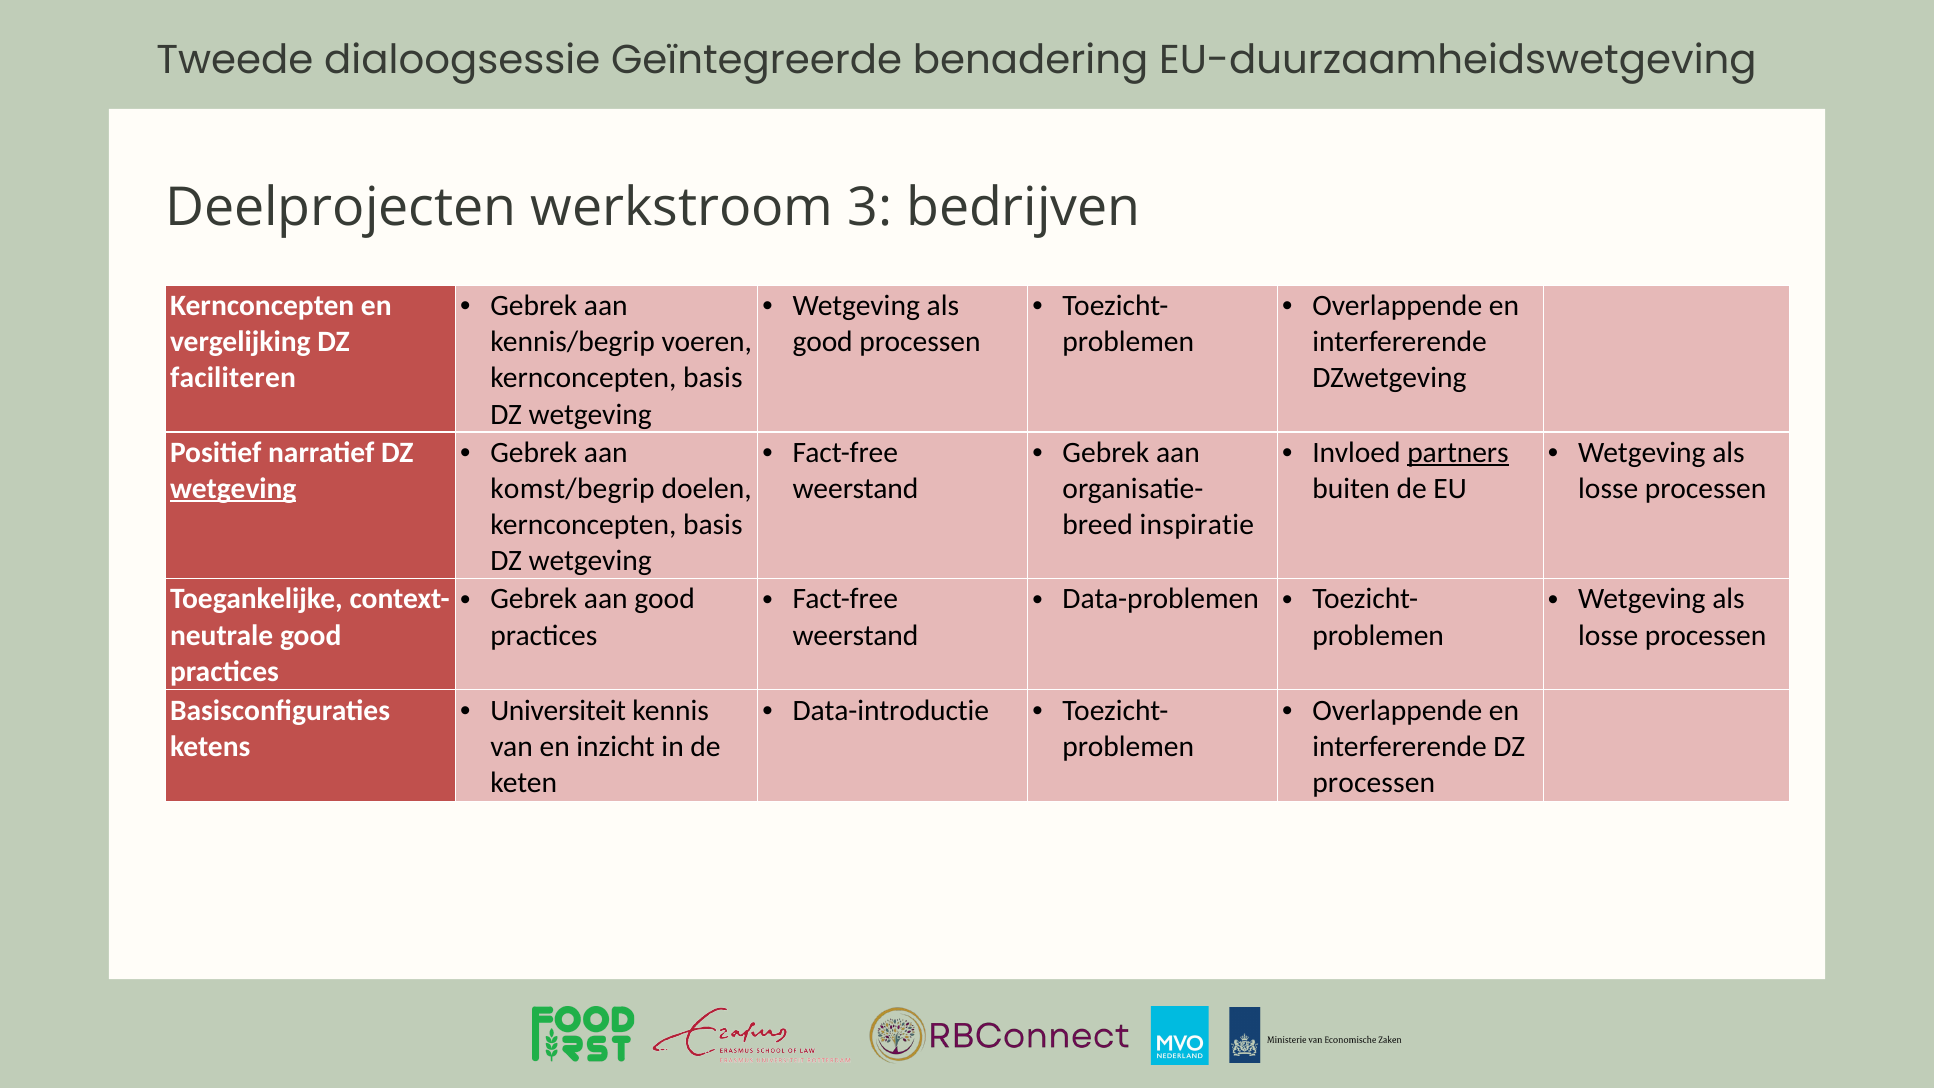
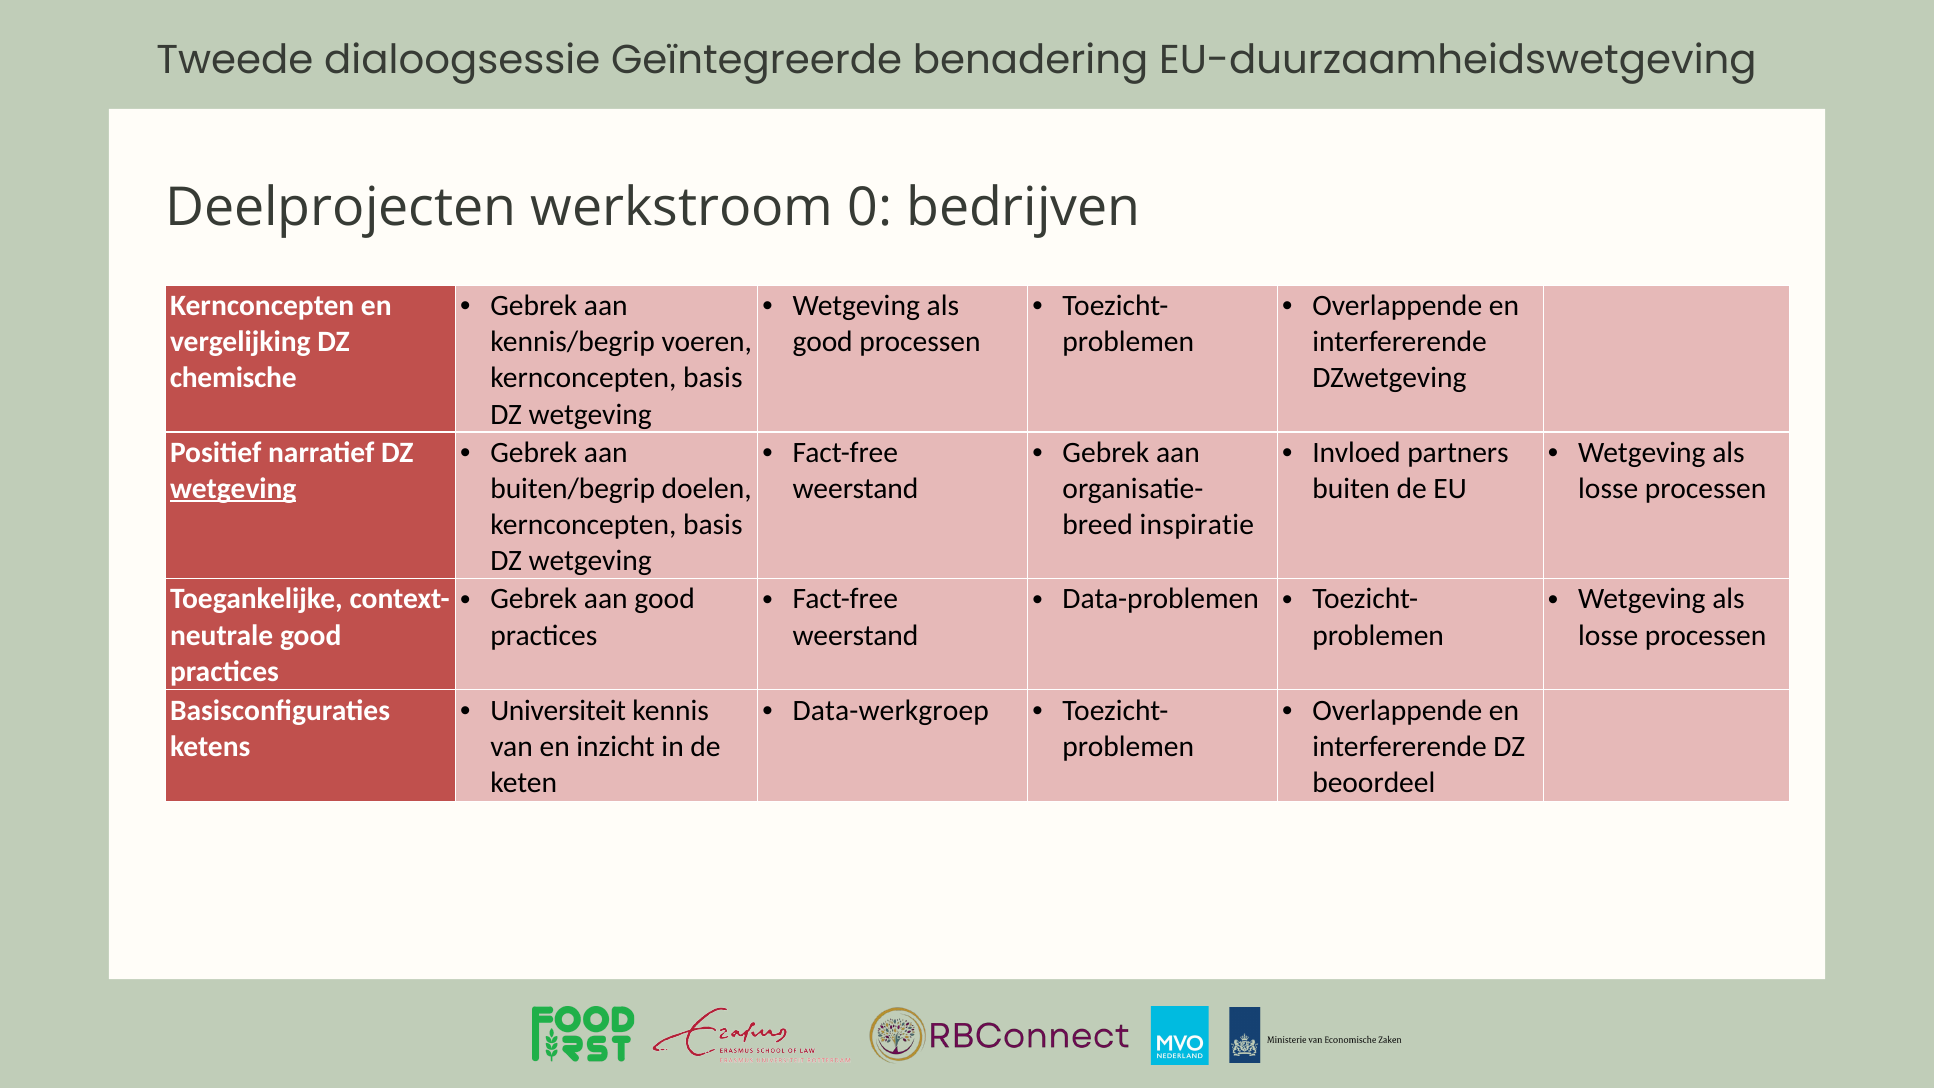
3: 3 -> 0
faciliteren: faciliteren -> chemische
partners underline: present -> none
komst/begrip: komst/begrip -> buiten/begrip
Data-introductie: Data-introductie -> Data-werkgroep
processen at (1374, 783): processen -> beoordeel
